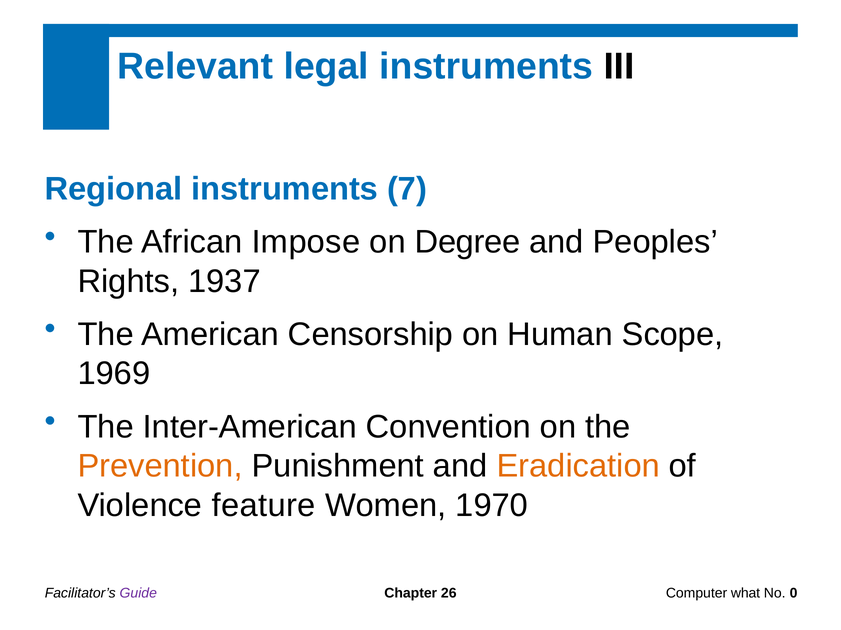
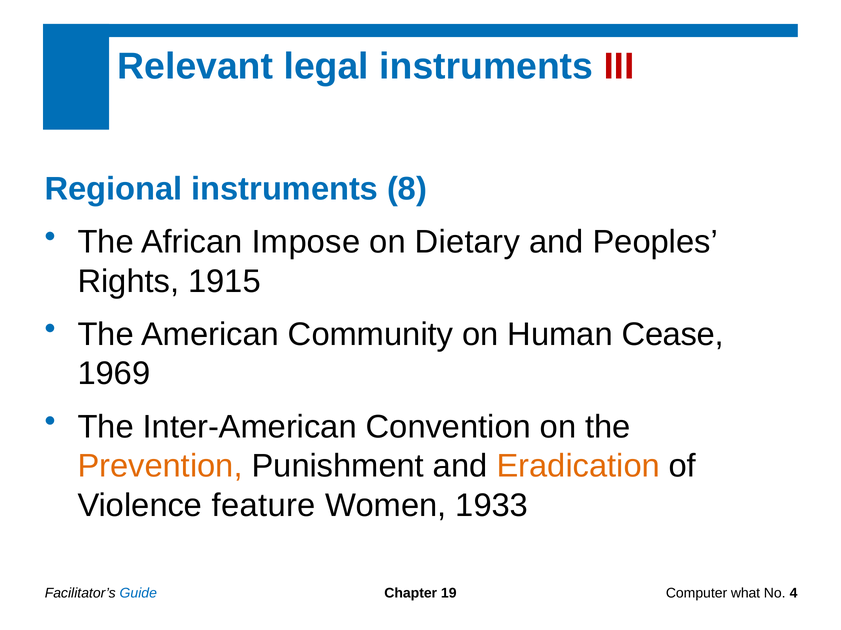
III colour: black -> red
7: 7 -> 8
Degree: Degree -> Dietary
1937: 1937 -> 1915
Censorship: Censorship -> Community
Scope: Scope -> Cease
1970: 1970 -> 1933
Guide colour: purple -> blue
26: 26 -> 19
0: 0 -> 4
